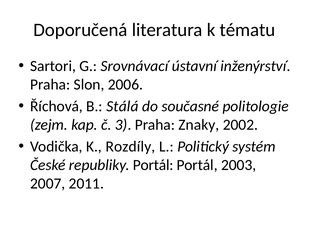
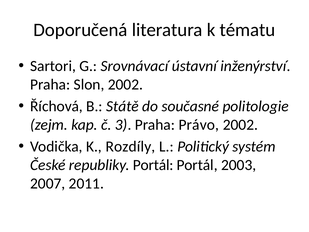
Slon 2006: 2006 -> 2002
Stálá: Stálá -> Státě
Znaky: Znaky -> Právo
